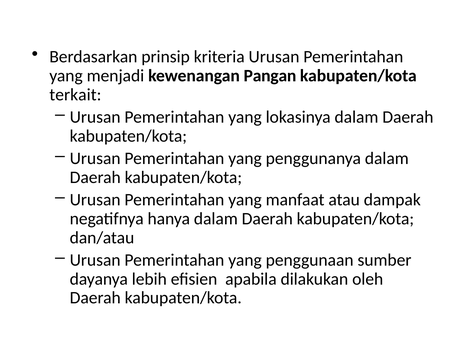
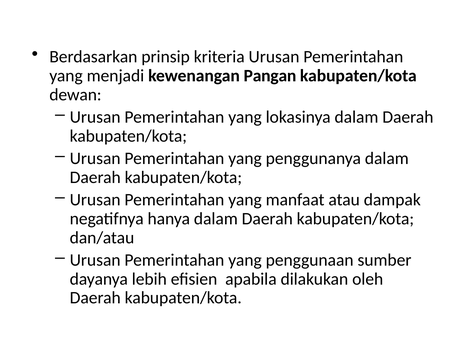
terkait: terkait -> dewan
